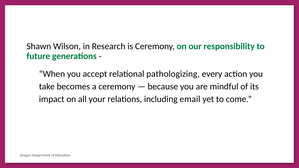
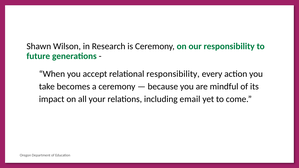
relational pathologizing: pathologizing -> responsibility
